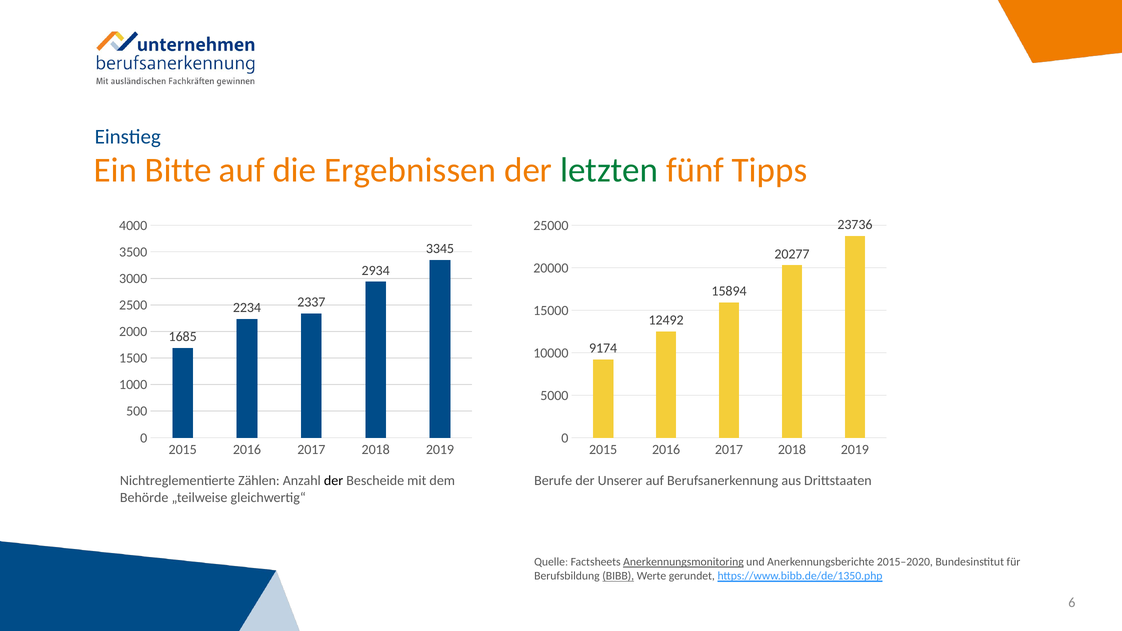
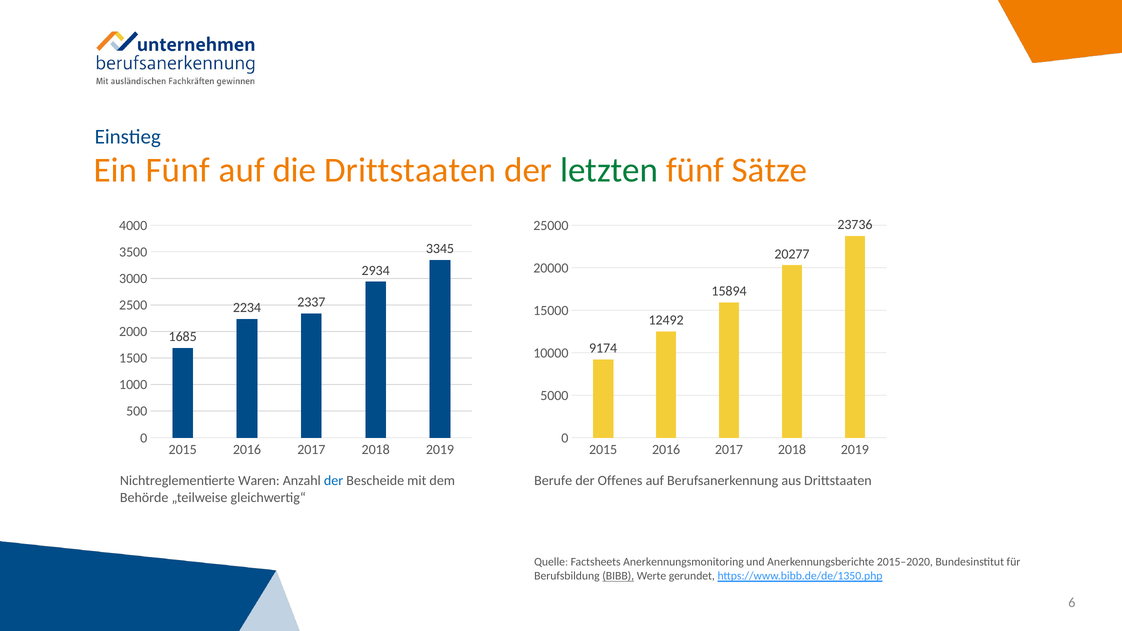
Ein Bitte: Bitte -> Fünf
die Ergebnissen: Ergebnissen -> Drittstaaten
Tipps: Tipps -> Sätze
Zählen: Zählen -> Waren
der at (334, 481) colour: black -> blue
Unserer: Unserer -> Offenes
Anerkennungsmonitoring underline: present -> none
